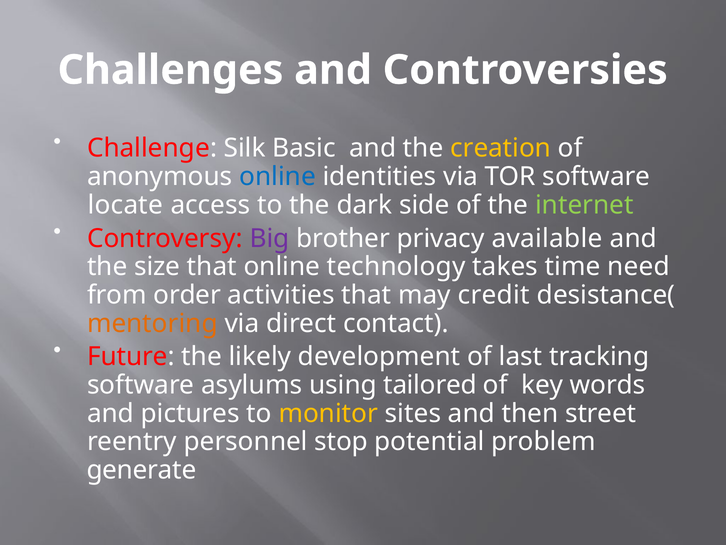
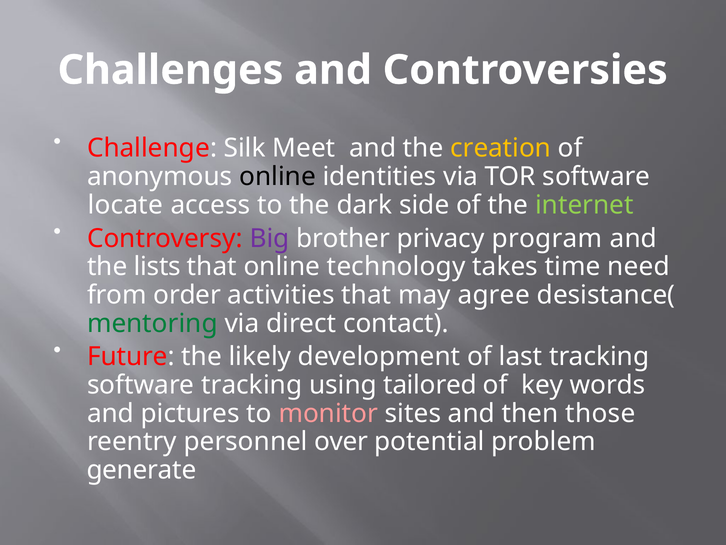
Basic: Basic -> Meet
online at (278, 176) colour: blue -> black
available: available -> program
size: size -> lists
credit: credit -> agree
mentoring colour: orange -> green
software asylums: asylums -> tracking
monitor colour: yellow -> pink
street: street -> those
stop: stop -> over
